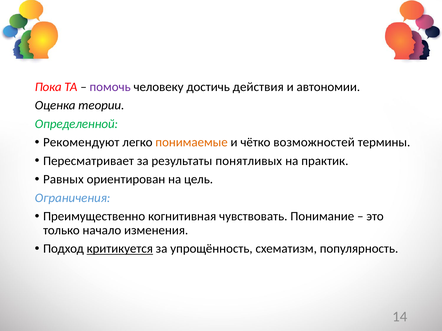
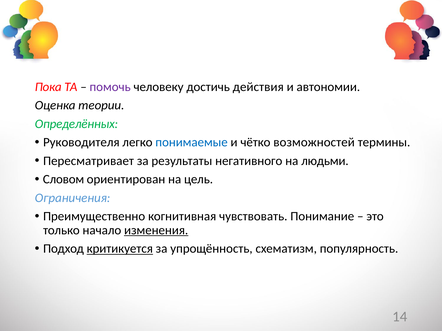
Определенной: Определенной -> Определённых
Рекомендуют: Рекомендуют -> Руководителя
понимаемые colour: orange -> blue
понятливых: понятливых -> негативного
практик: практик -> людьми
Равных: Равных -> Словом
изменения underline: none -> present
